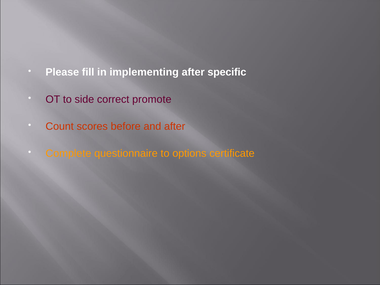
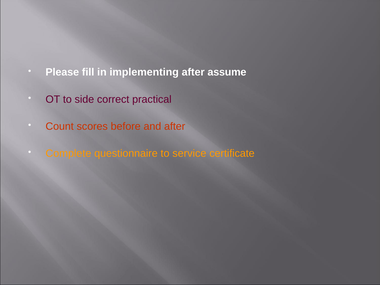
specific: specific -> assume
promote: promote -> practical
options: options -> service
